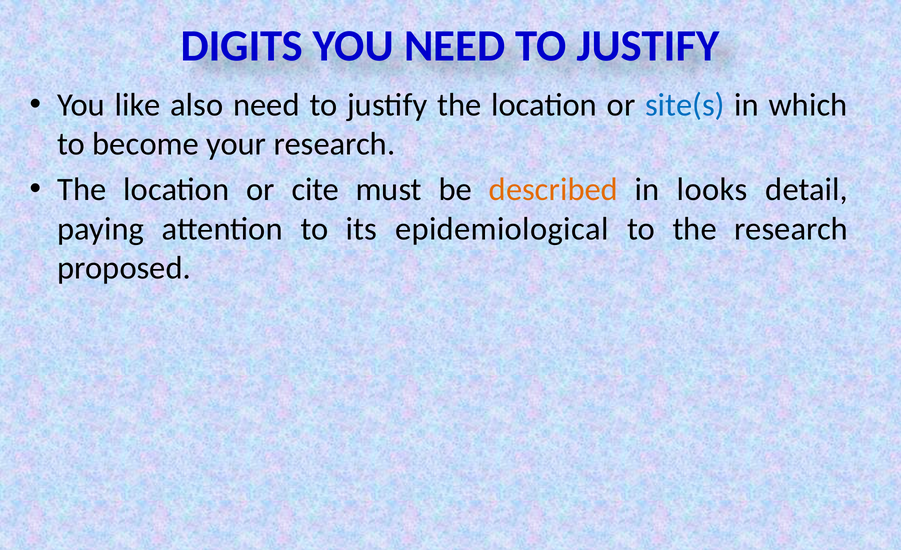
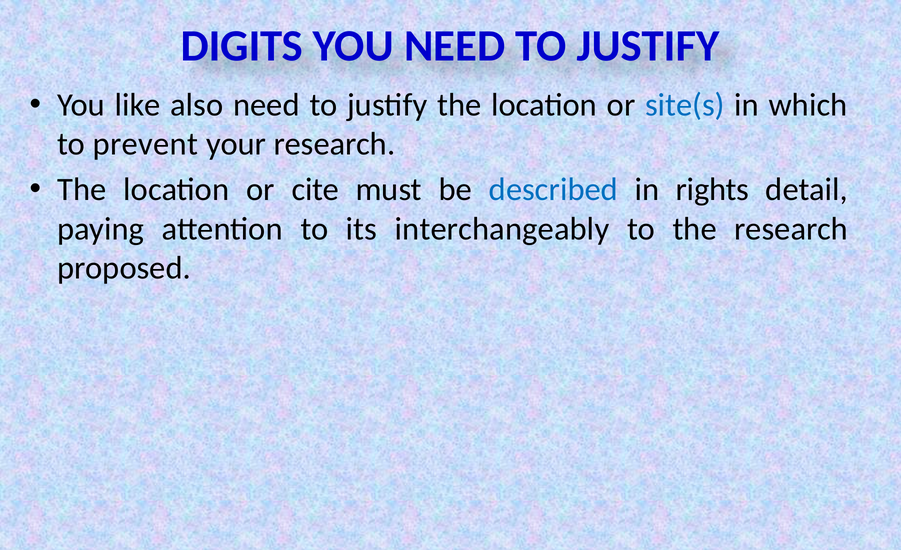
become: become -> prevent
described colour: orange -> blue
looks: looks -> rights
epidemiological: epidemiological -> interchangeably
